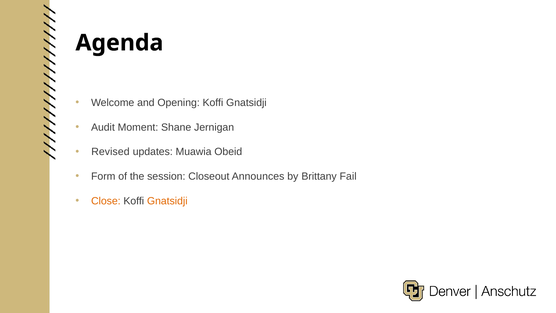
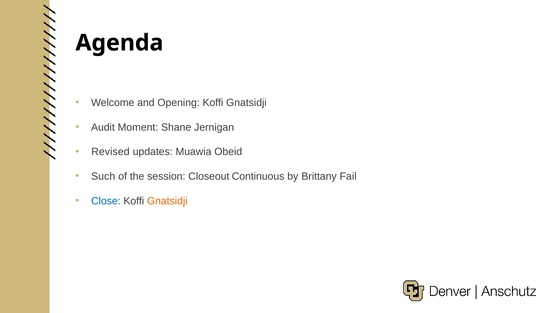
Form: Form -> Such
Announces: Announces -> Continuous
Close colour: orange -> blue
